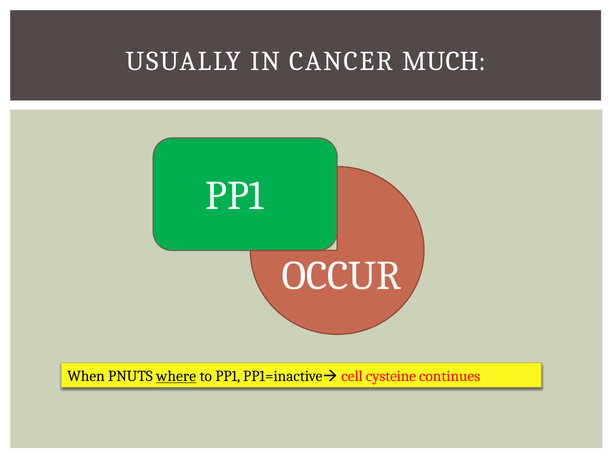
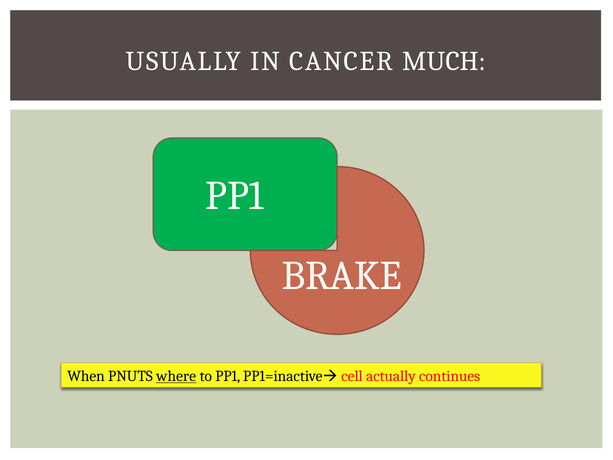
OCCUR: OCCUR -> BRAKE
cysteine: cysteine -> actually
